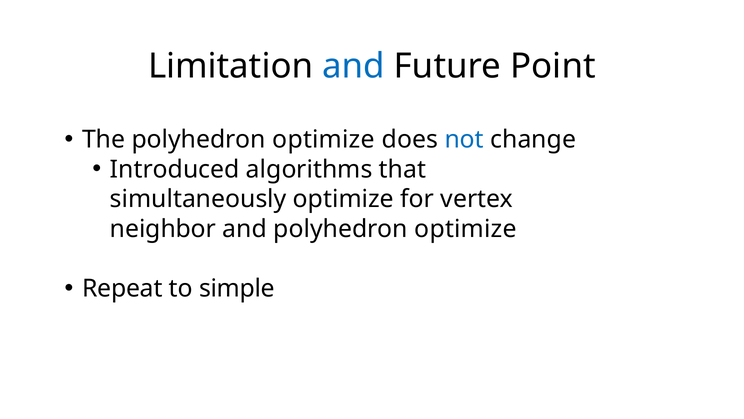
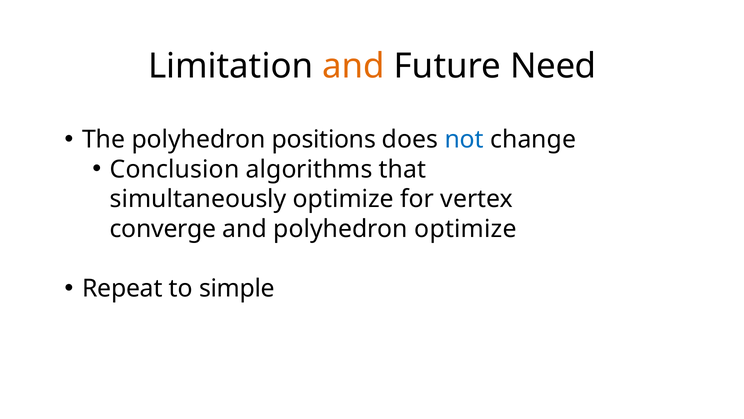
and at (354, 66) colour: blue -> orange
Point: Point -> Need
The polyhedron optimize: optimize -> positions
Introduced: Introduced -> Conclusion
neighbor: neighbor -> converge
